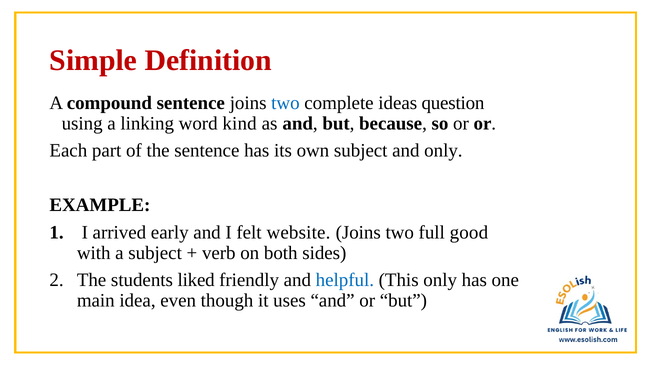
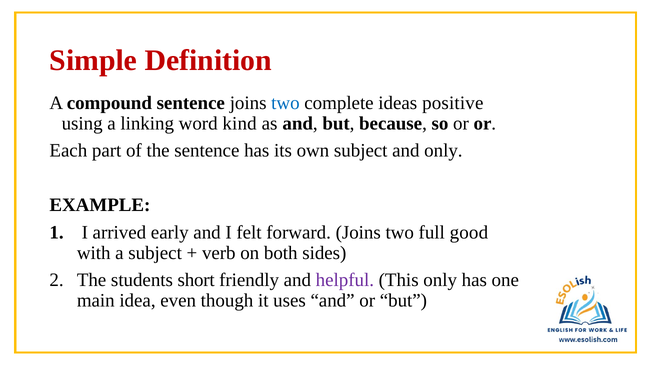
question: question -> positive
website: website -> forward
liked: liked -> short
helpful colour: blue -> purple
